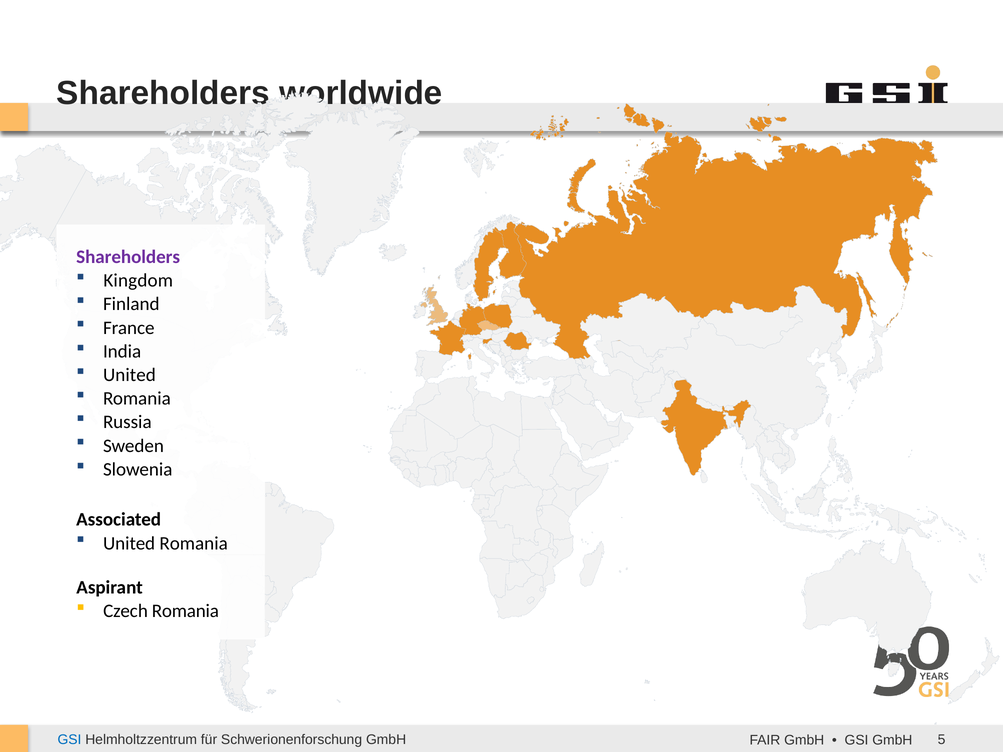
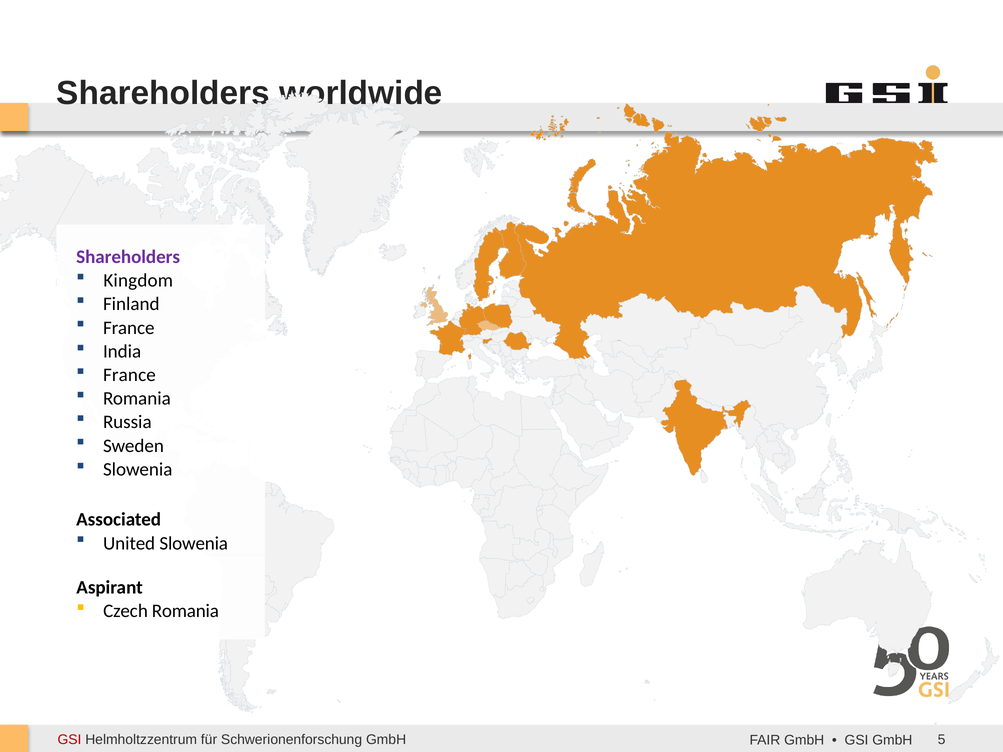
United at (129, 375): United -> France
United Romania: Romania -> Slowenia
GSI at (69, 740) colour: blue -> red
